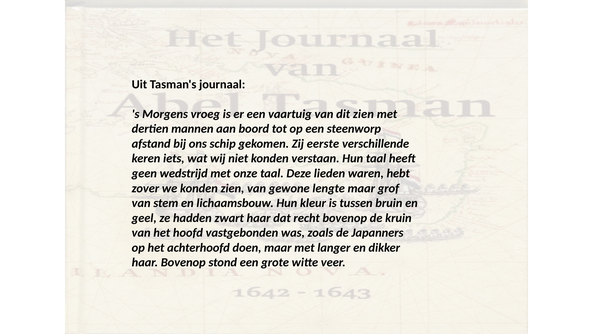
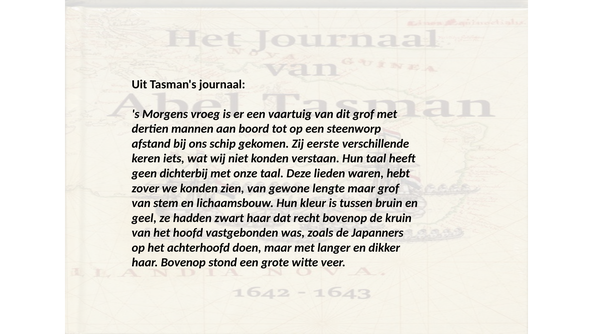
dit zien: zien -> grof
wedstrijd: wedstrijd -> dichterbij
